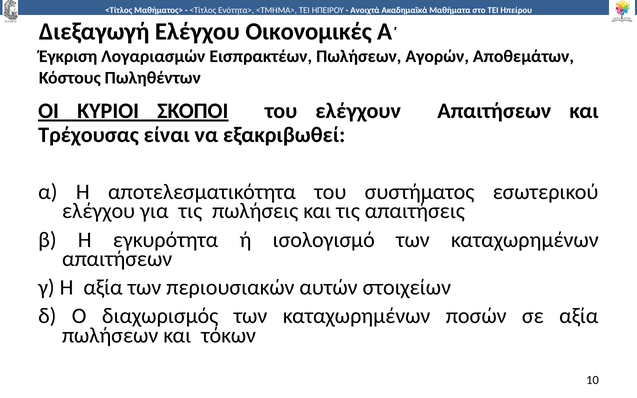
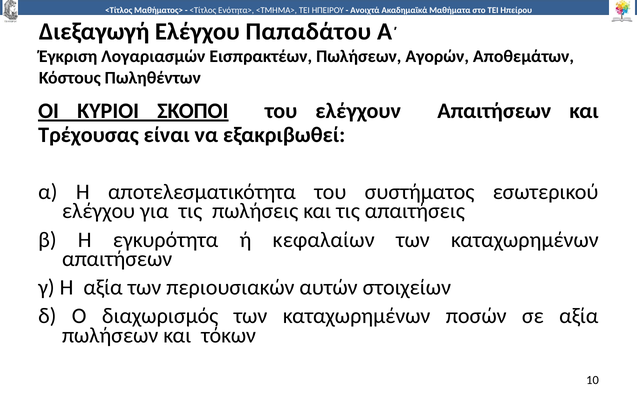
Οικονομικές: Οικονομικές -> Παπαδάτου
ισολογισμό: ισολογισμό -> κεφαλαίων
